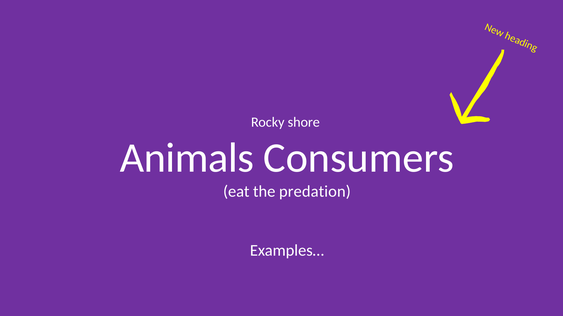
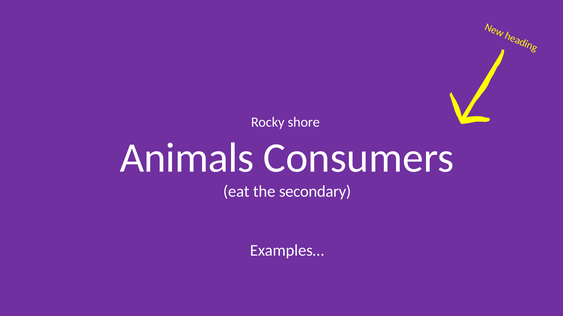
predation: predation -> secondary
